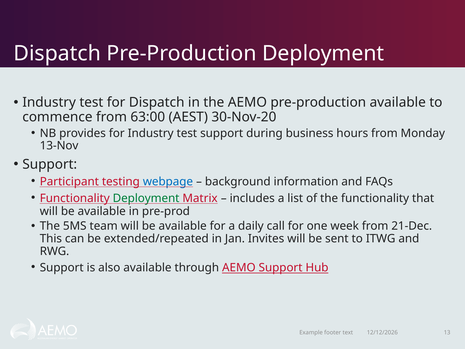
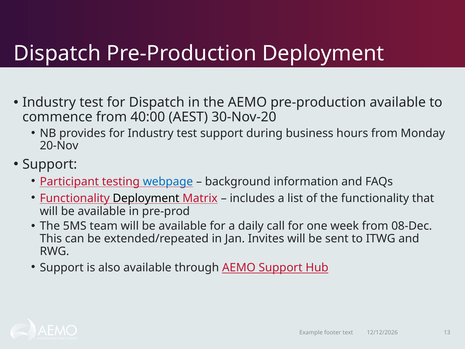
63:00: 63:00 -> 40:00
13-Nov: 13-Nov -> 20-Nov
Deployment at (146, 198) colour: green -> black
21-Dec: 21-Dec -> 08-Dec
